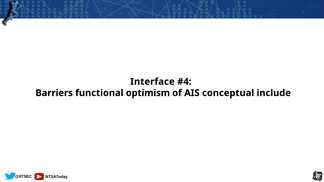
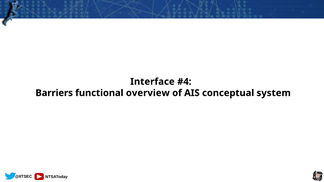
optimism: optimism -> overview
include: include -> system
